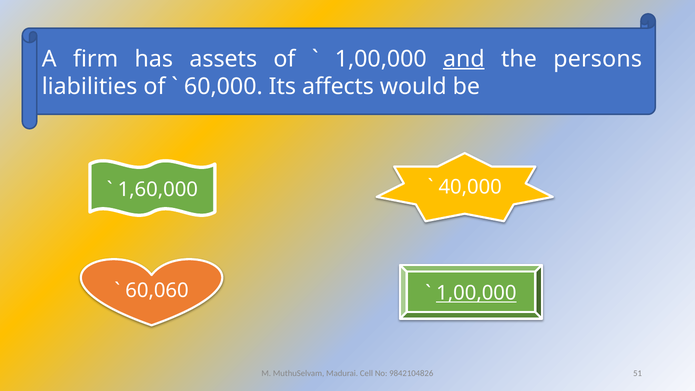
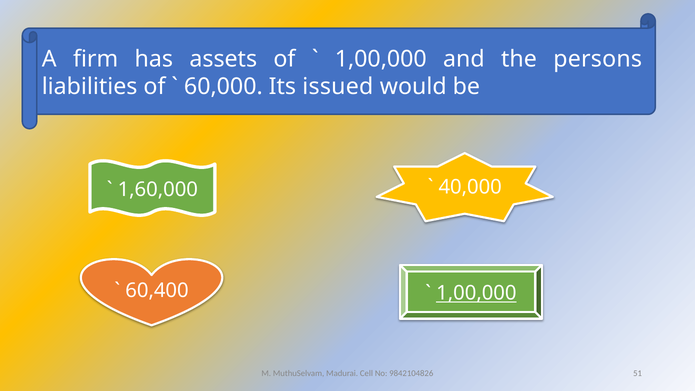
and underline: present -> none
affects: affects -> issued
60,060: 60,060 -> 60,400
